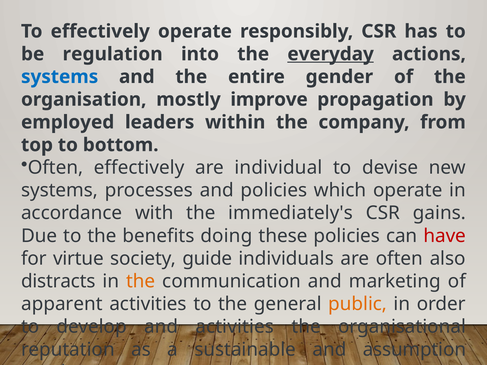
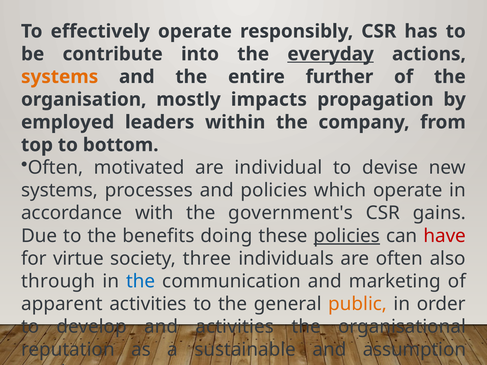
regulation: regulation -> contribute
systems at (60, 77) colour: blue -> orange
gender: gender -> further
improve: improve -> impacts
Often effectively: effectively -> motivated
immediately's: immediately's -> government's
policies at (347, 236) underline: none -> present
guide: guide -> three
distracts: distracts -> through
the at (141, 281) colour: orange -> blue
